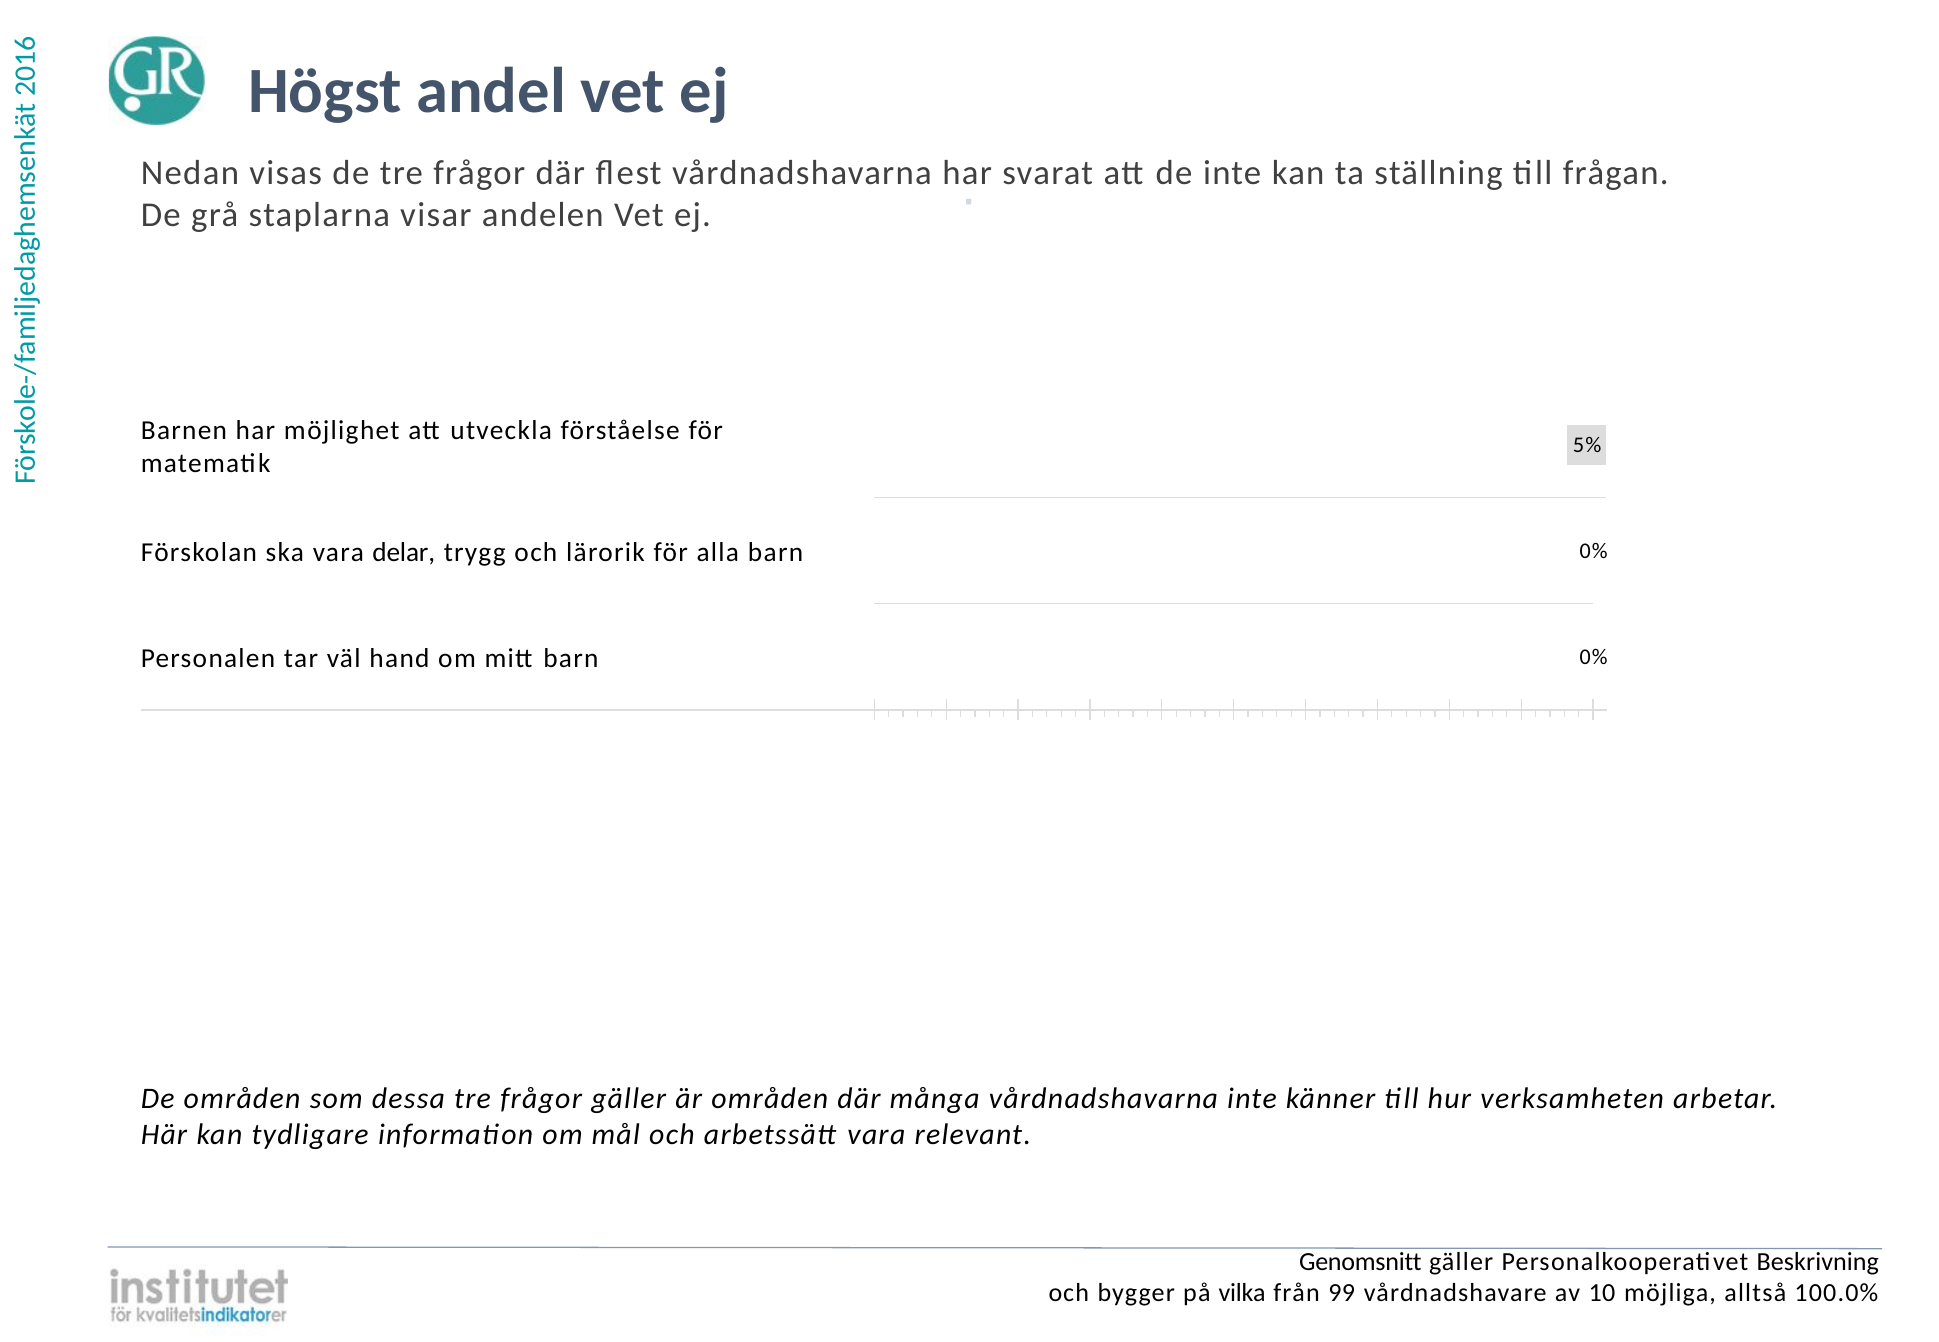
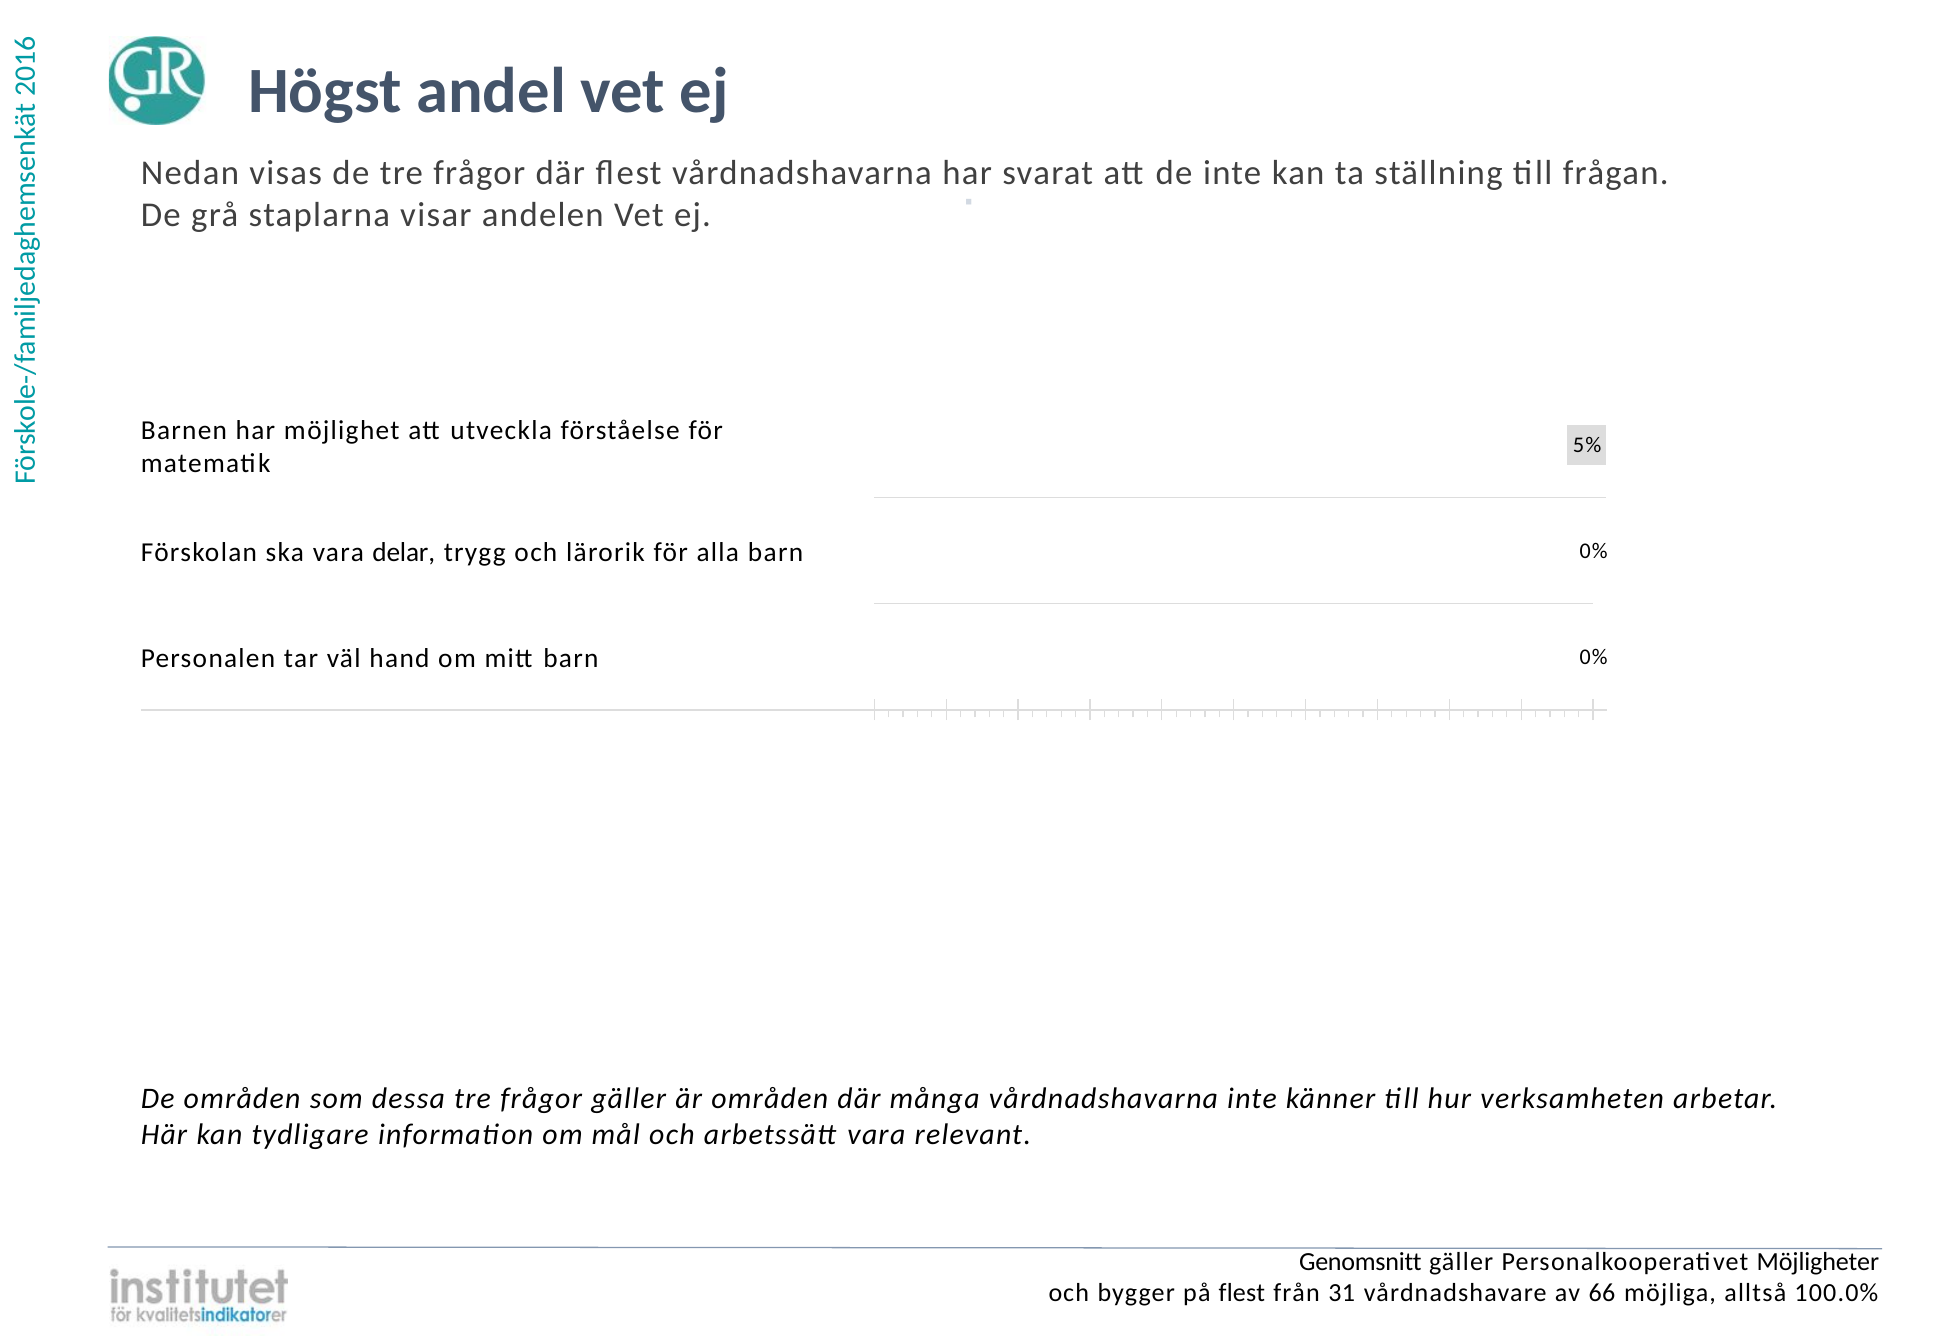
Beskrivning: Beskrivning -> Möjligheter
på vilka: vilka -> flest
99: 99 -> 31
10: 10 -> 66
